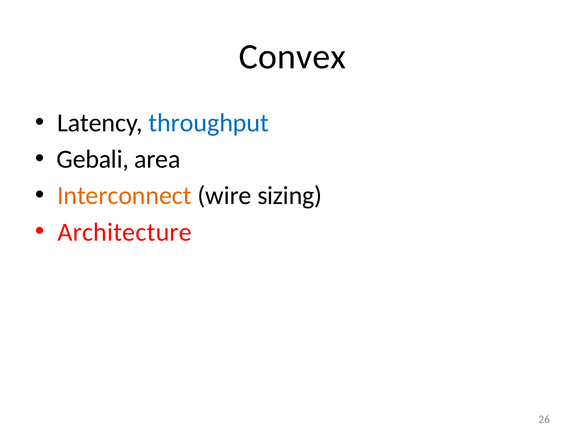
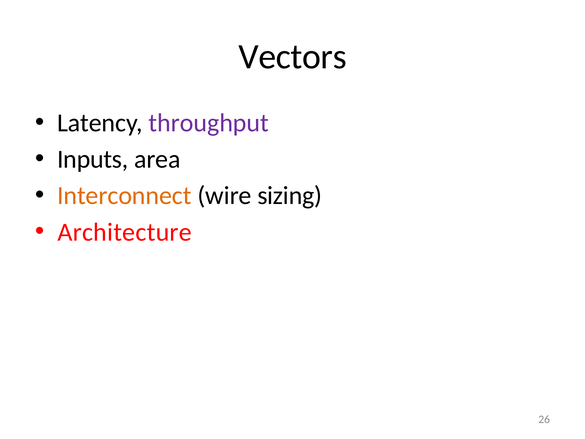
Convex: Convex -> Vectors
throughput colour: blue -> purple
Gebali: Gebali -> Inputs
